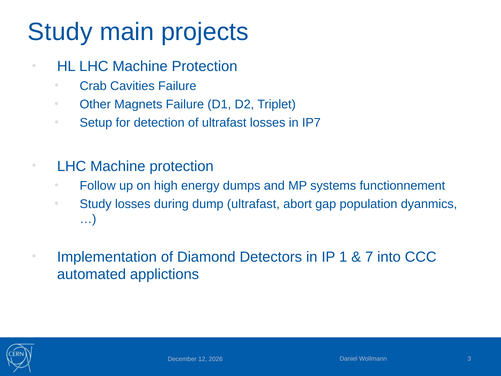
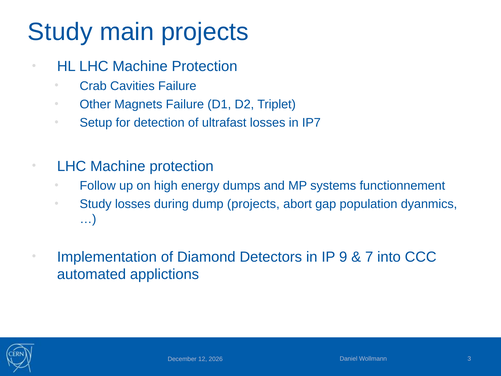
dump ultrafast: ultrafast -> projects
1: 1 -> 9
